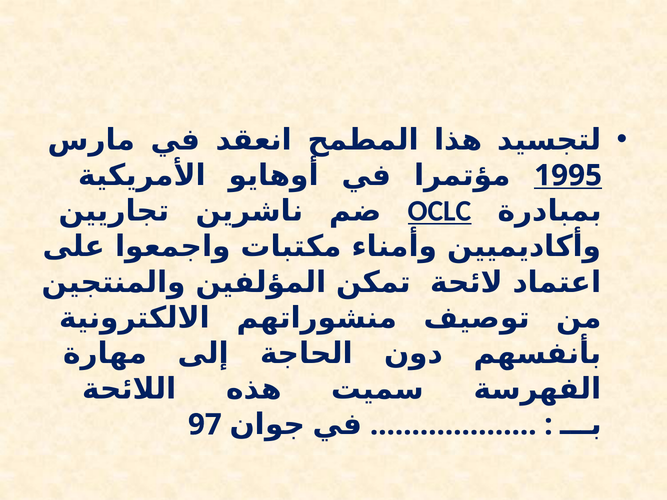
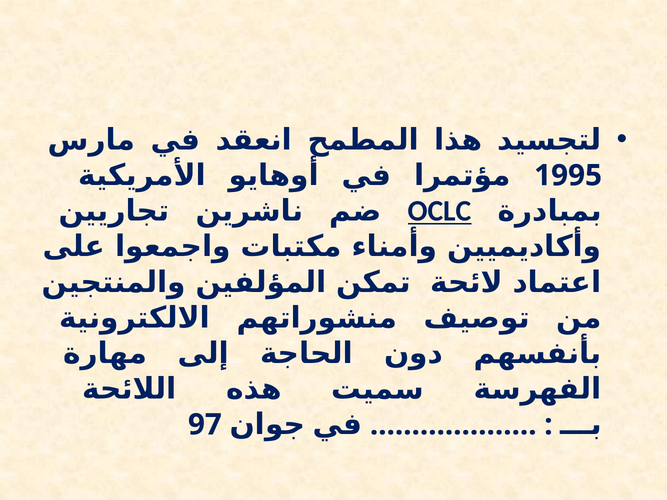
1995 underline: present -> none
